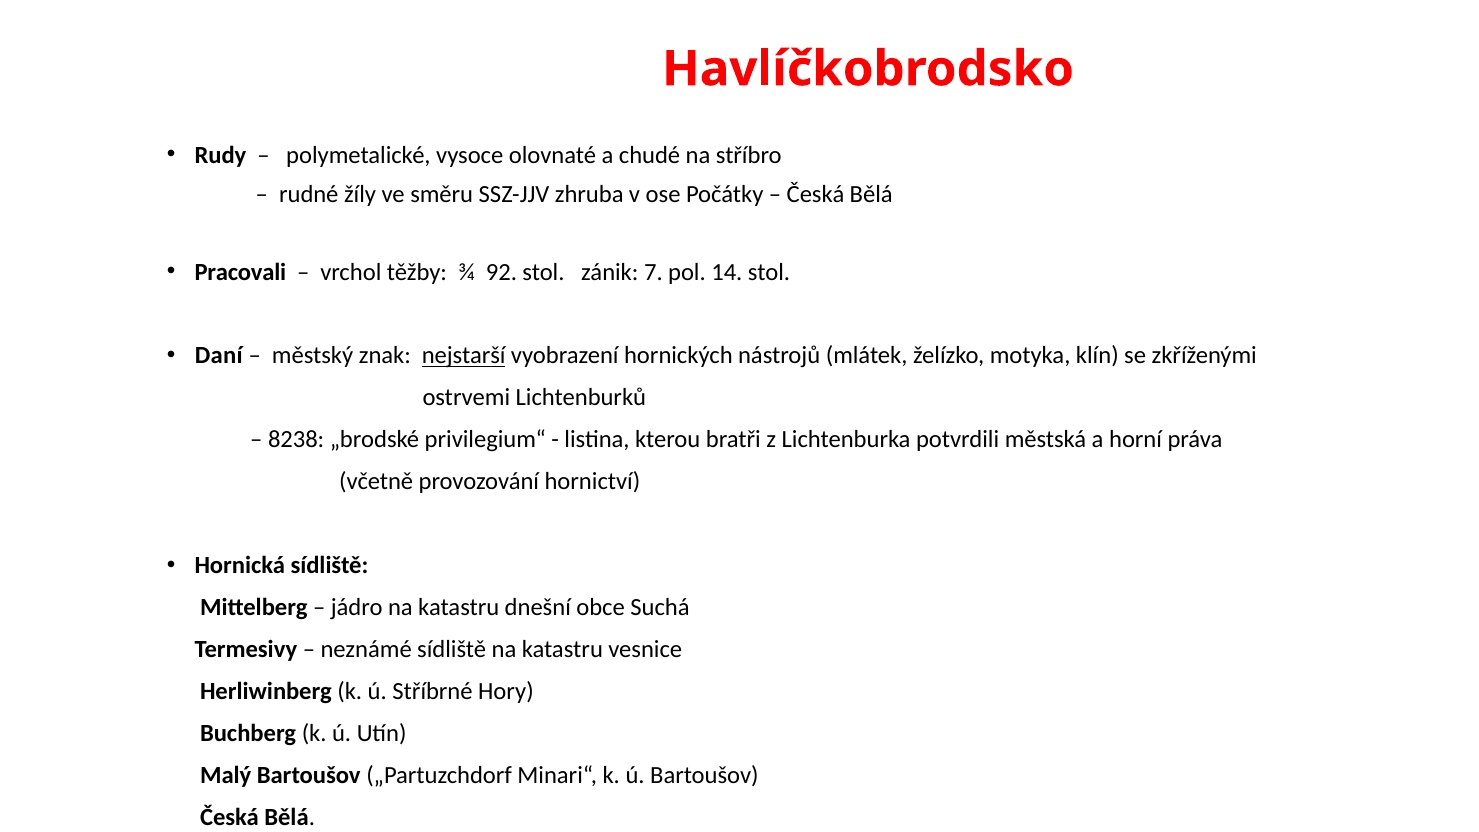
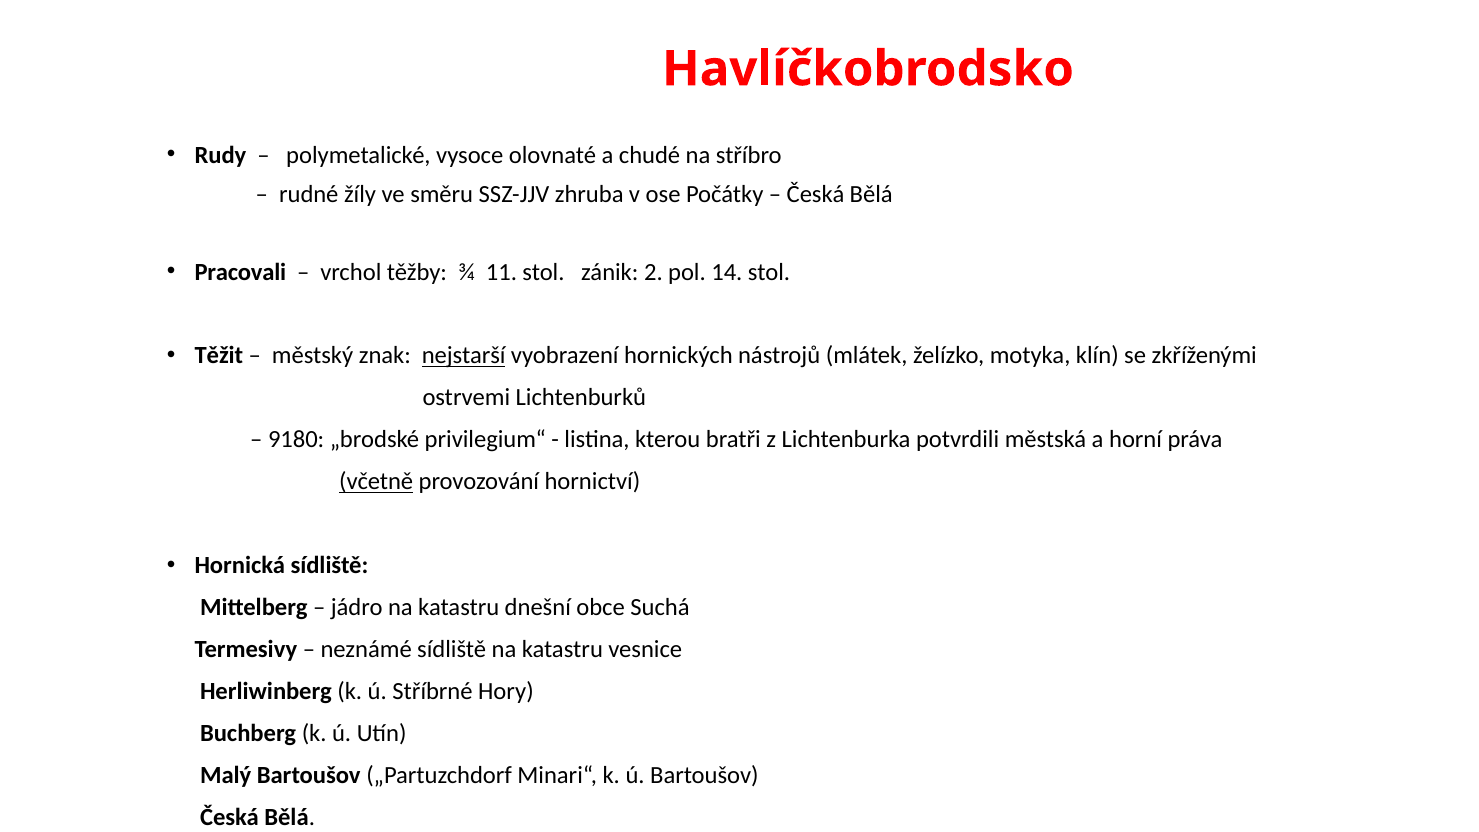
92: 92 -> 11
7: 7 -> 2
Daní: Daní -> Těžit
8238: 8238 -> 9180
včetně underline: none -> present
